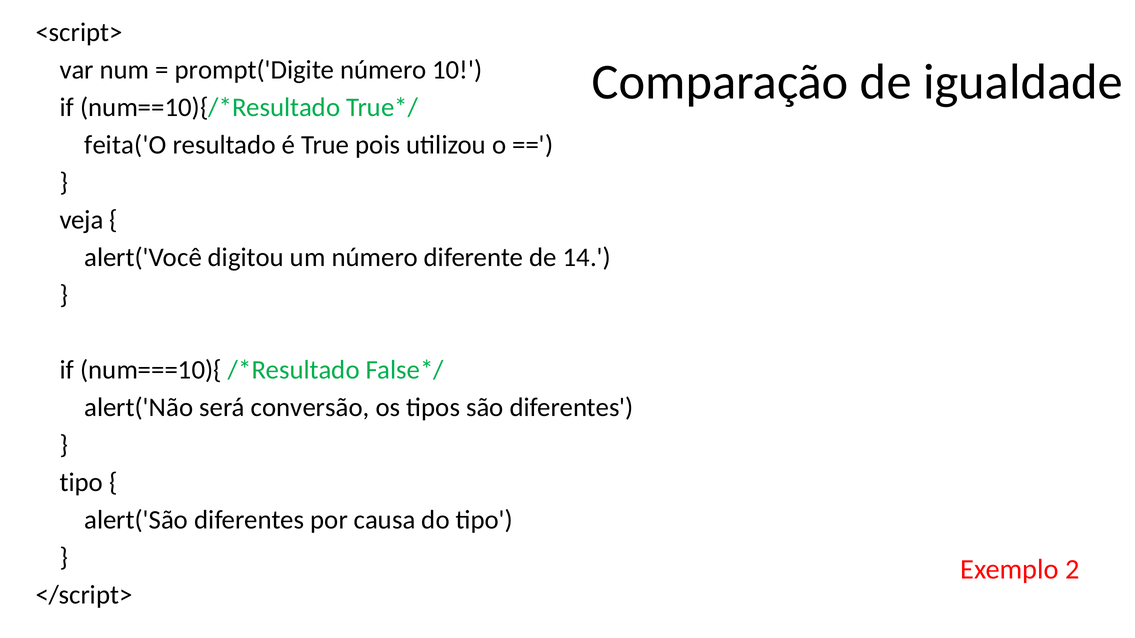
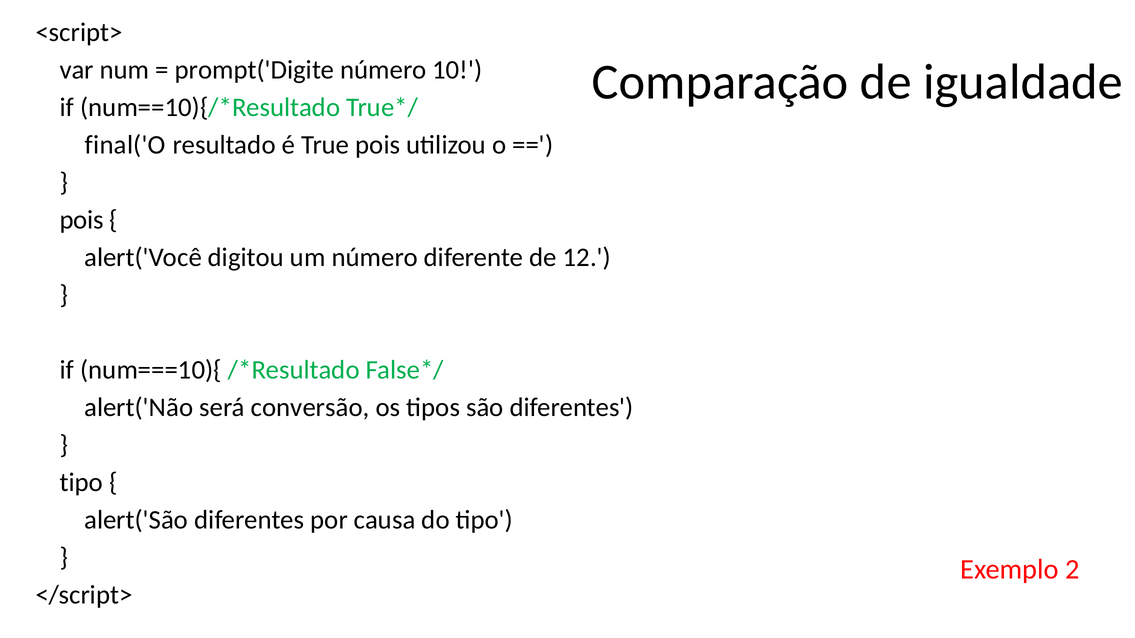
feita('O: feita('O -> final('O
veja at (82, 220): veja -> pois
14: 14 -> 12
